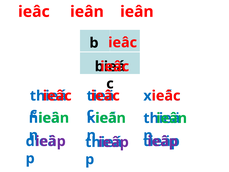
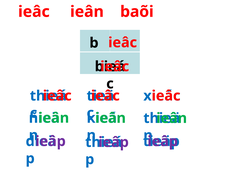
ieân at (137, 12): ieân -> baõi
